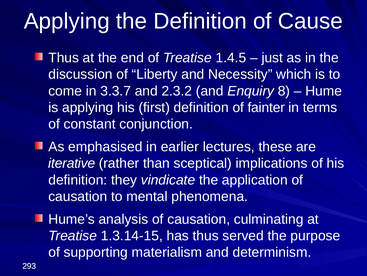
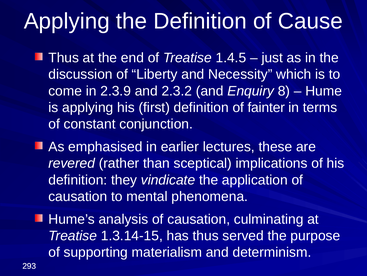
3.3.7: 3.3.7 -> 2.3.9
iterative: iterative -> revered
